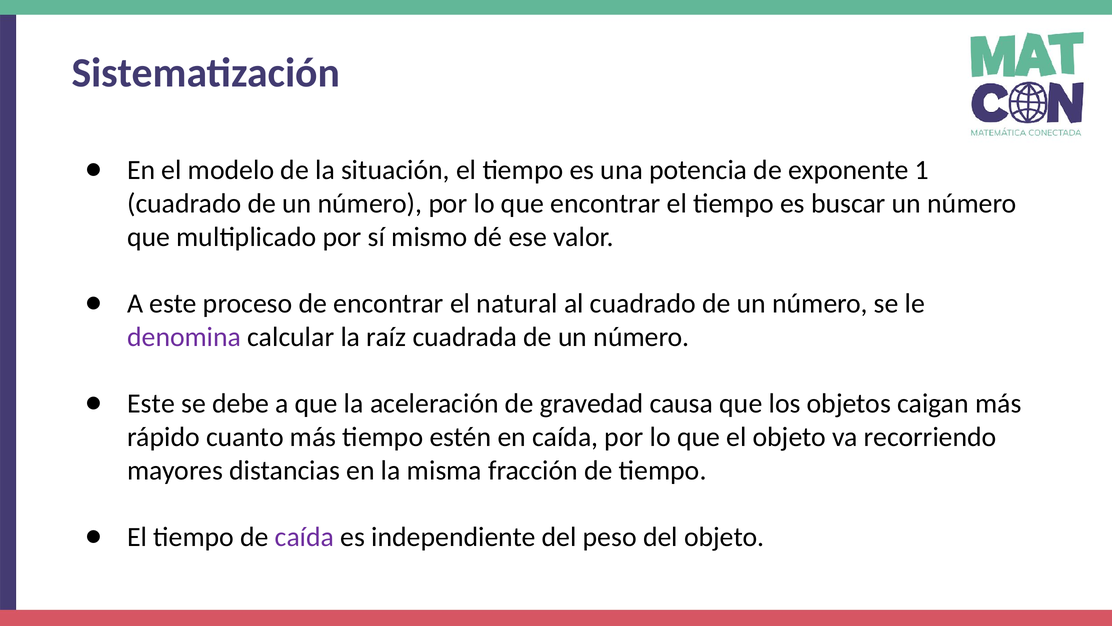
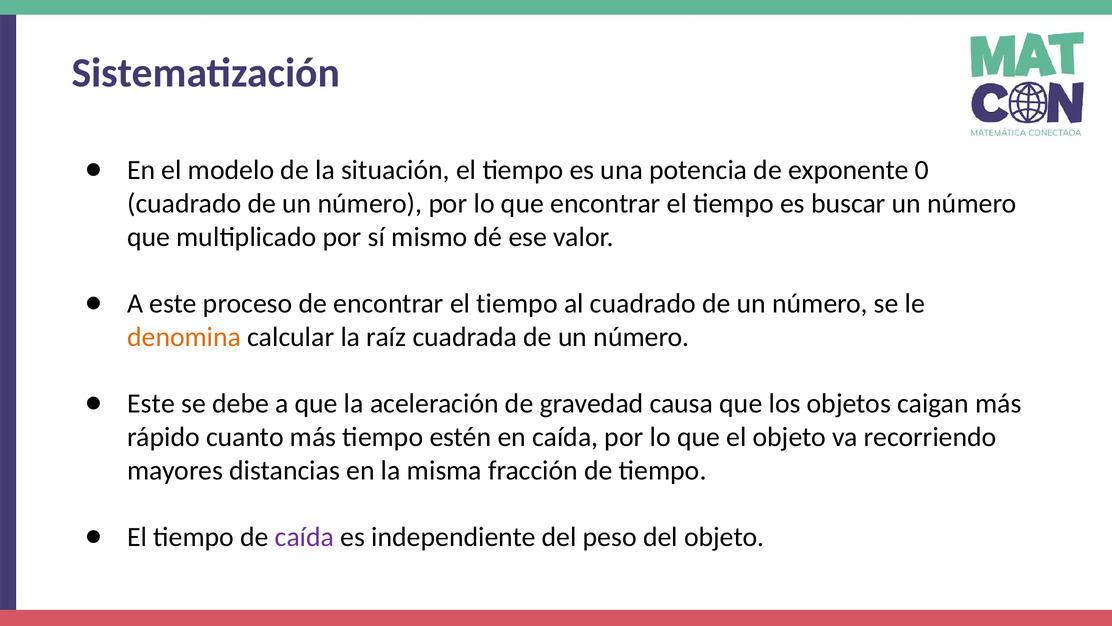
1: 1 -> 0
de encontrar el natural: natural -> tiempo
denomina colour: purple -> orange
